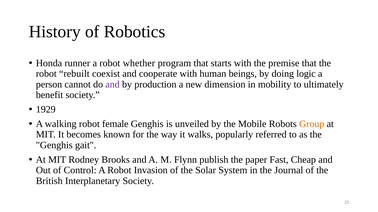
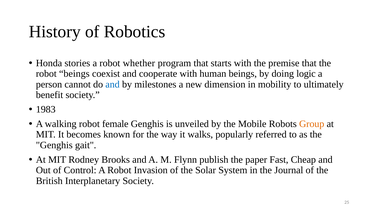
runner: runner -> stories
robot rebuilt: rebuilt -> beings
and at (113, 85) colour: purple -> blue
production: production -> milestones
1929: 1929 -> 1983
